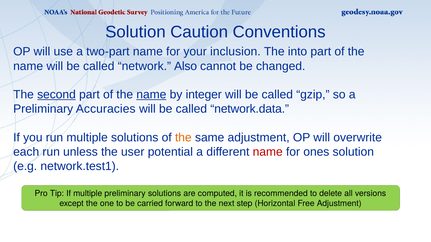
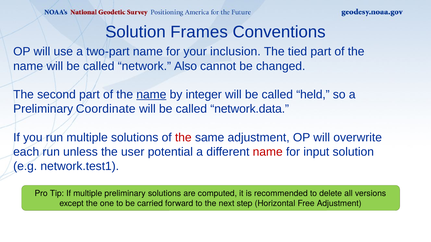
Caution: Caution -> Frames
into: into -> tied
second underline: present -> none
gzip: gzip -> held
Accuracies: Accuracies -> Coordinate
the at (183, 138) colour: orange -> red
ones: ones -> input
